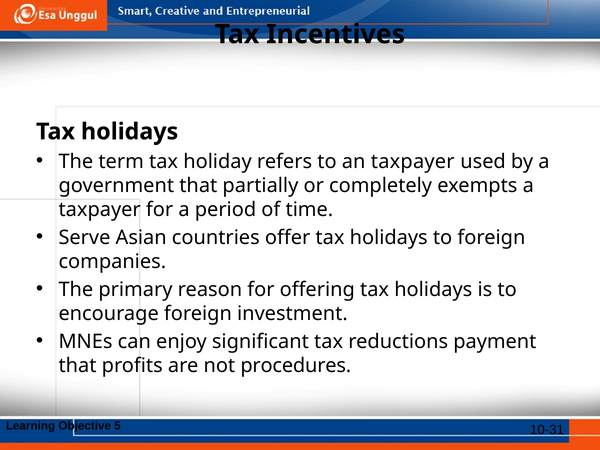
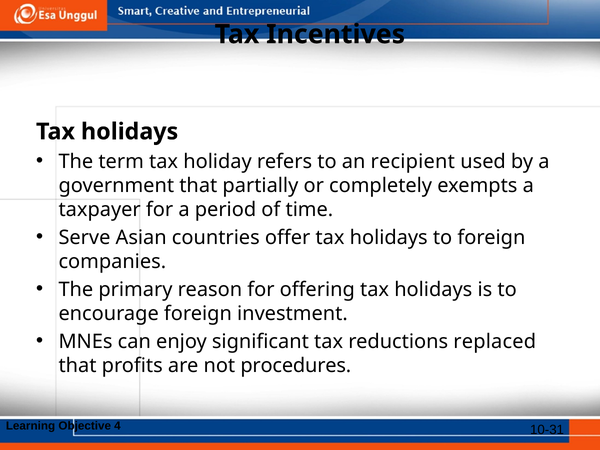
an taxpayer: taxpayer -> recipient
payment: payment -> replaced
5: 5 -> 4
